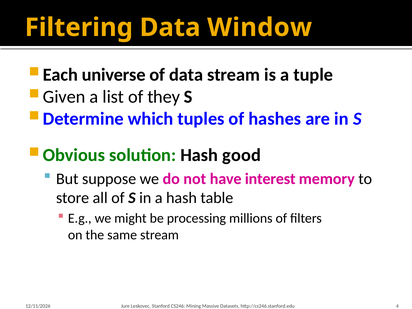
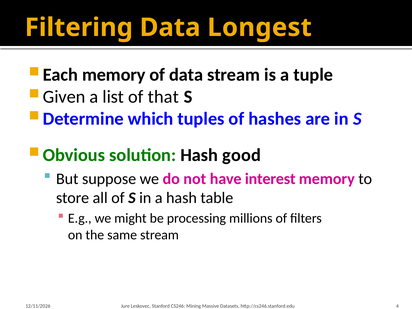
Window: Window -> Longest
universe at (114, 75): universe -> memory
they: they -> that
